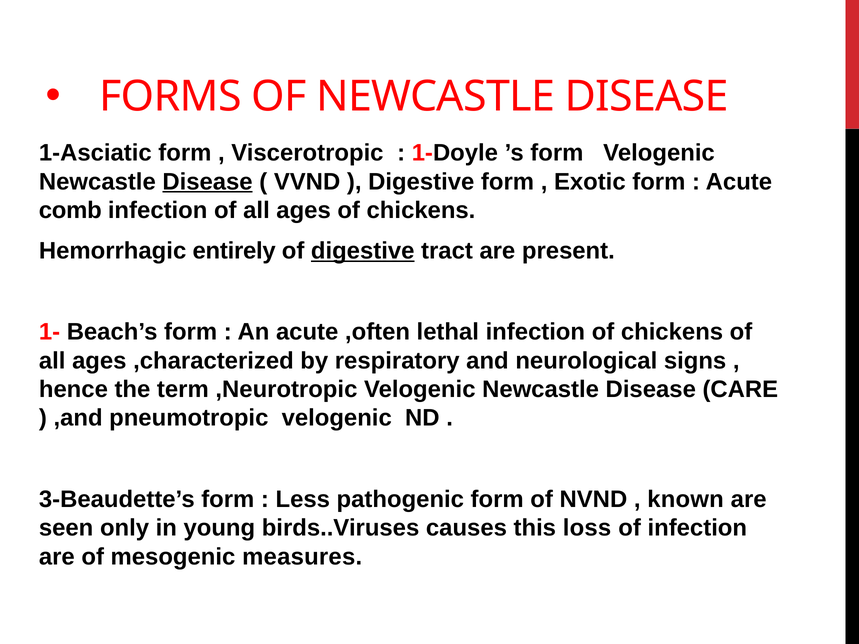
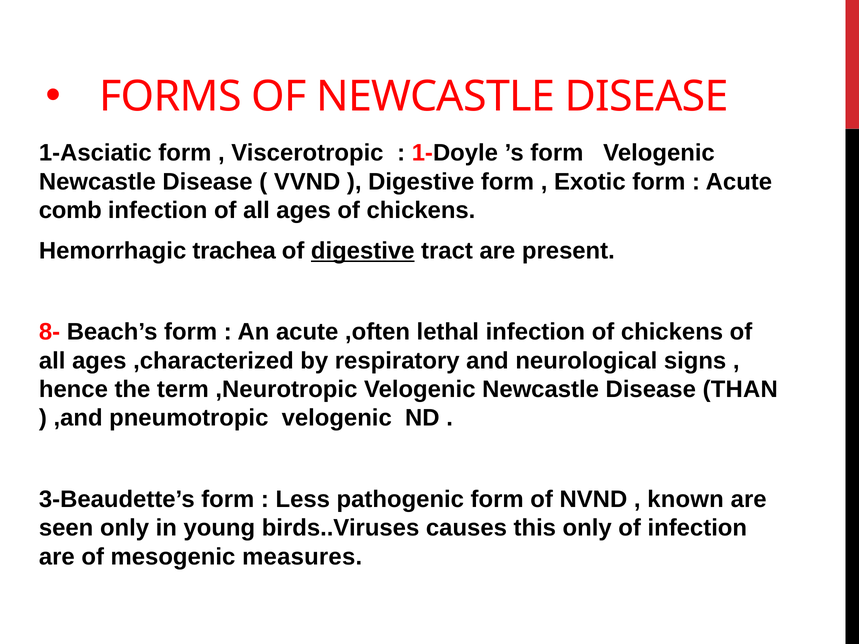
Disease at (208, 182) underline: present -> none
entirely: entirely -> trachea
1-: 1- -> 8-
CARE: CARE -> THAN
this loss: loss -> only
